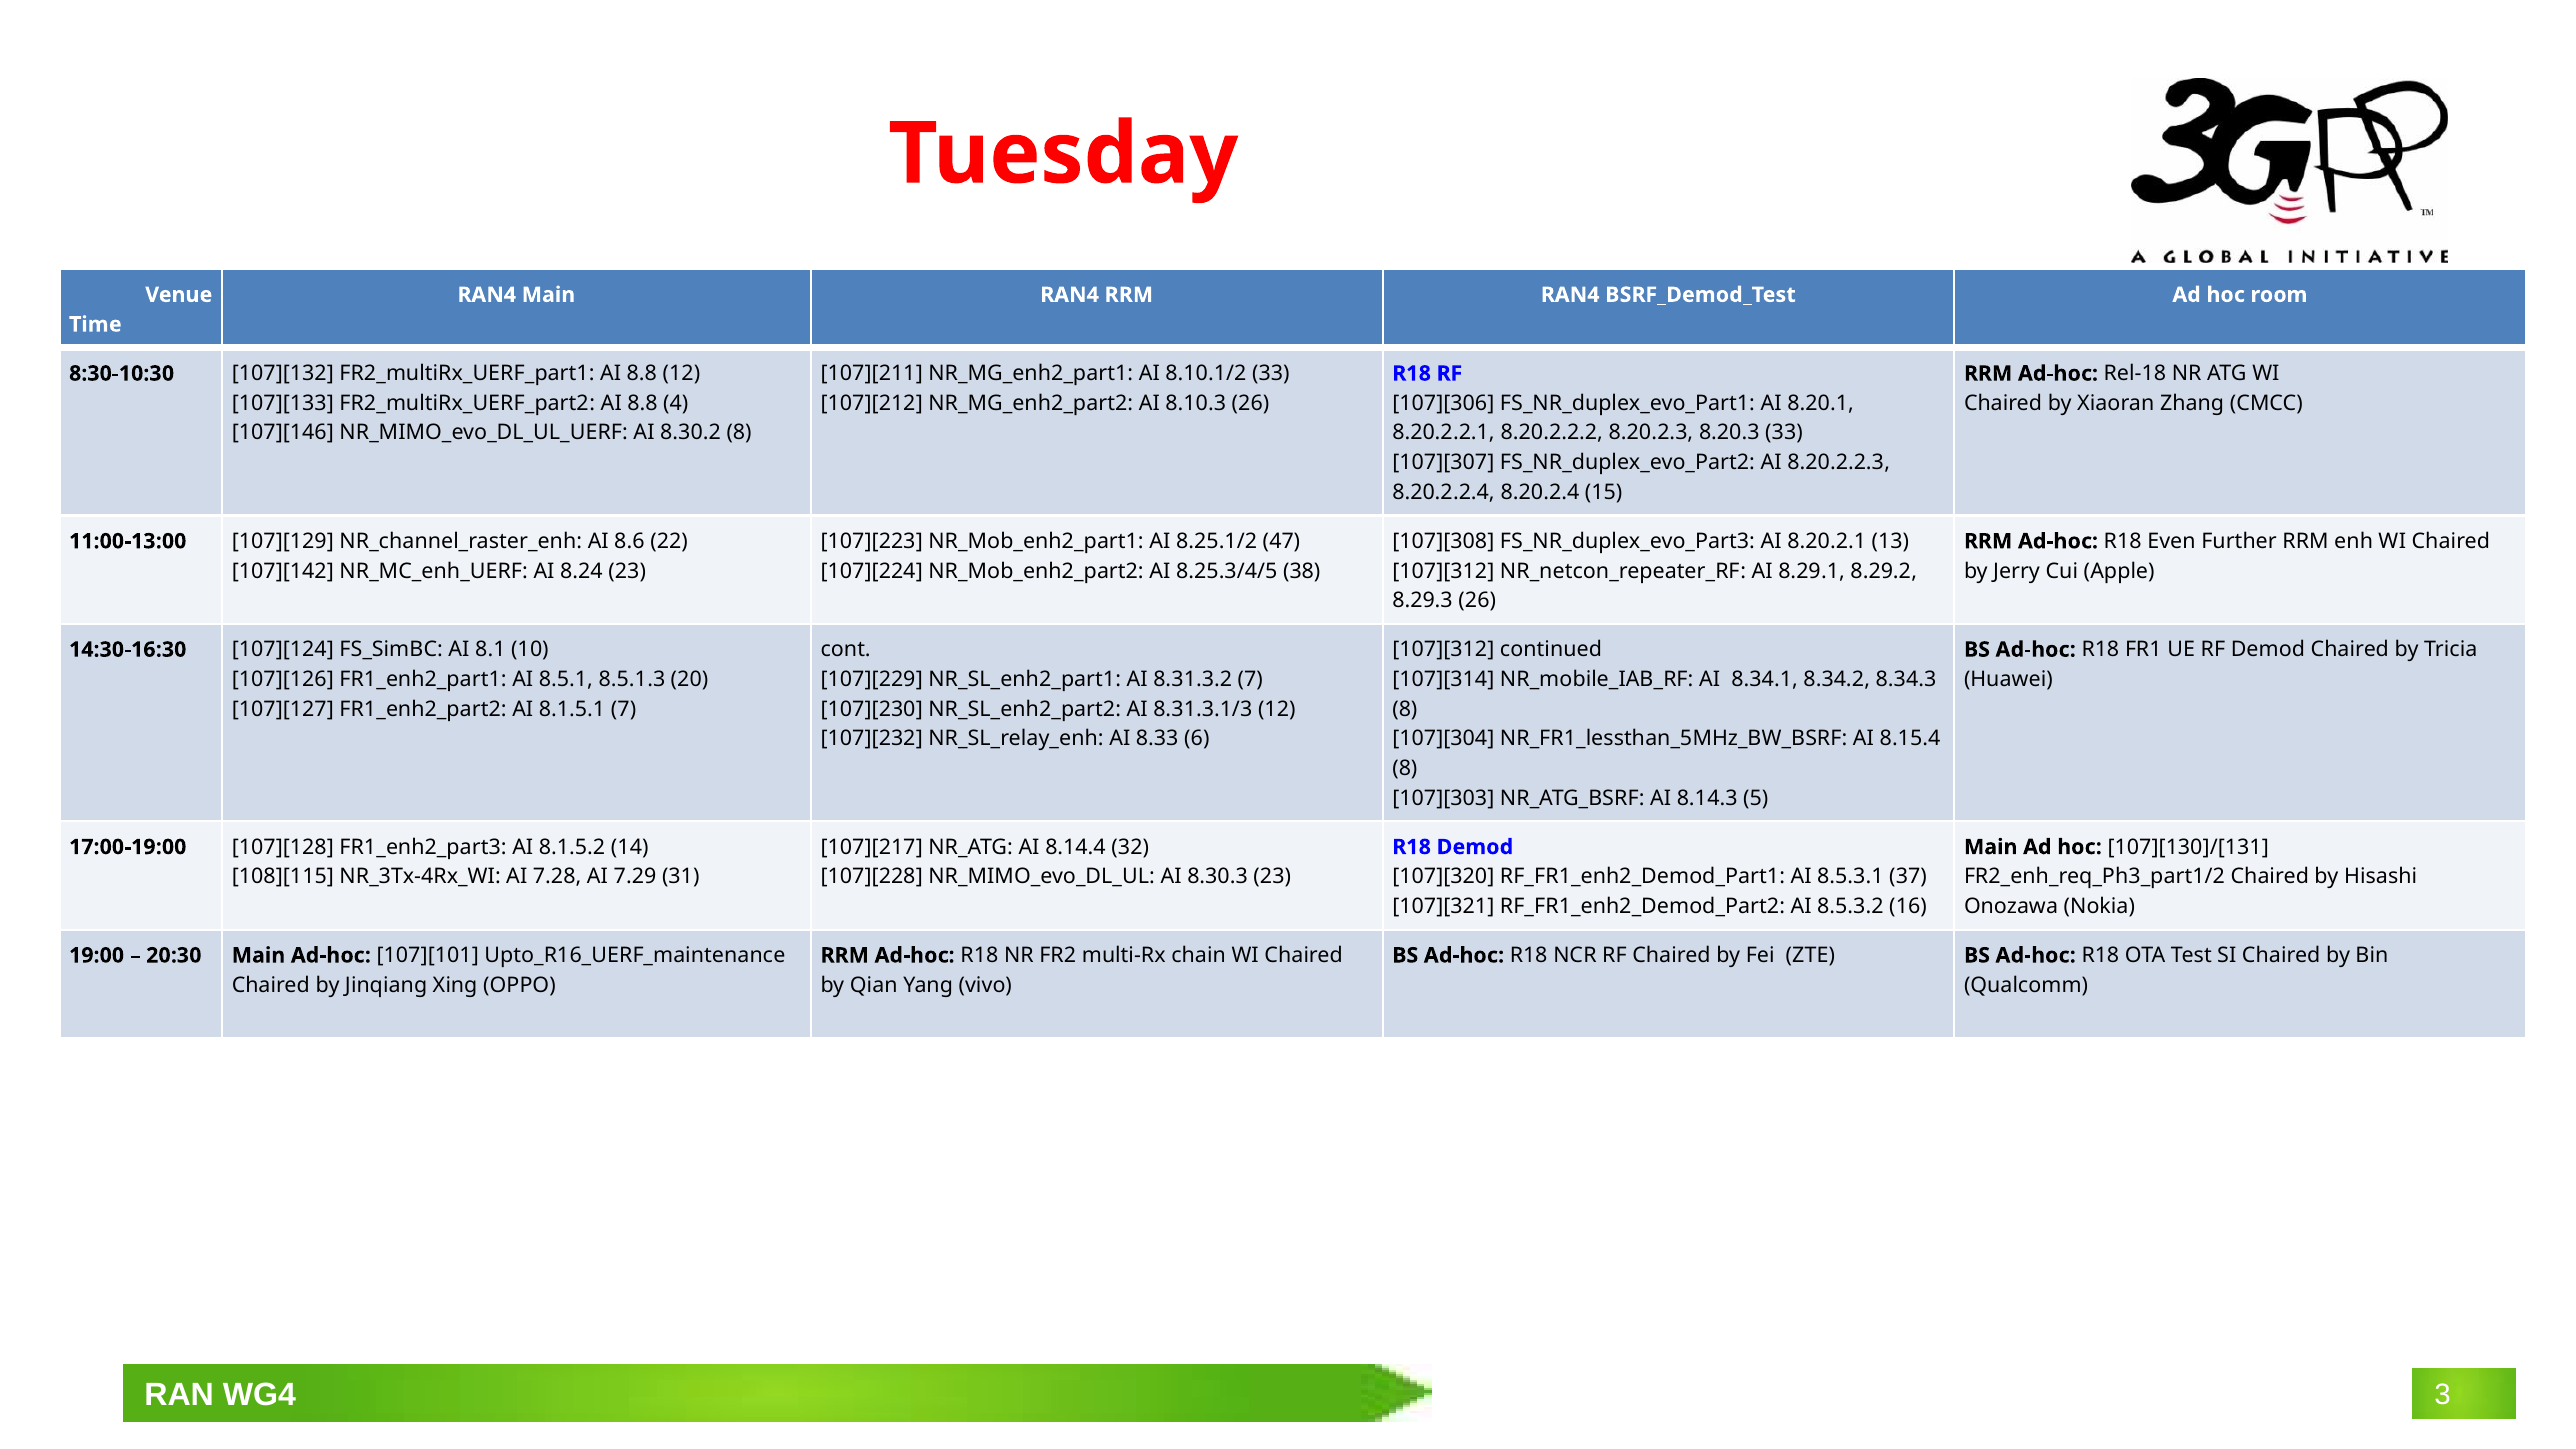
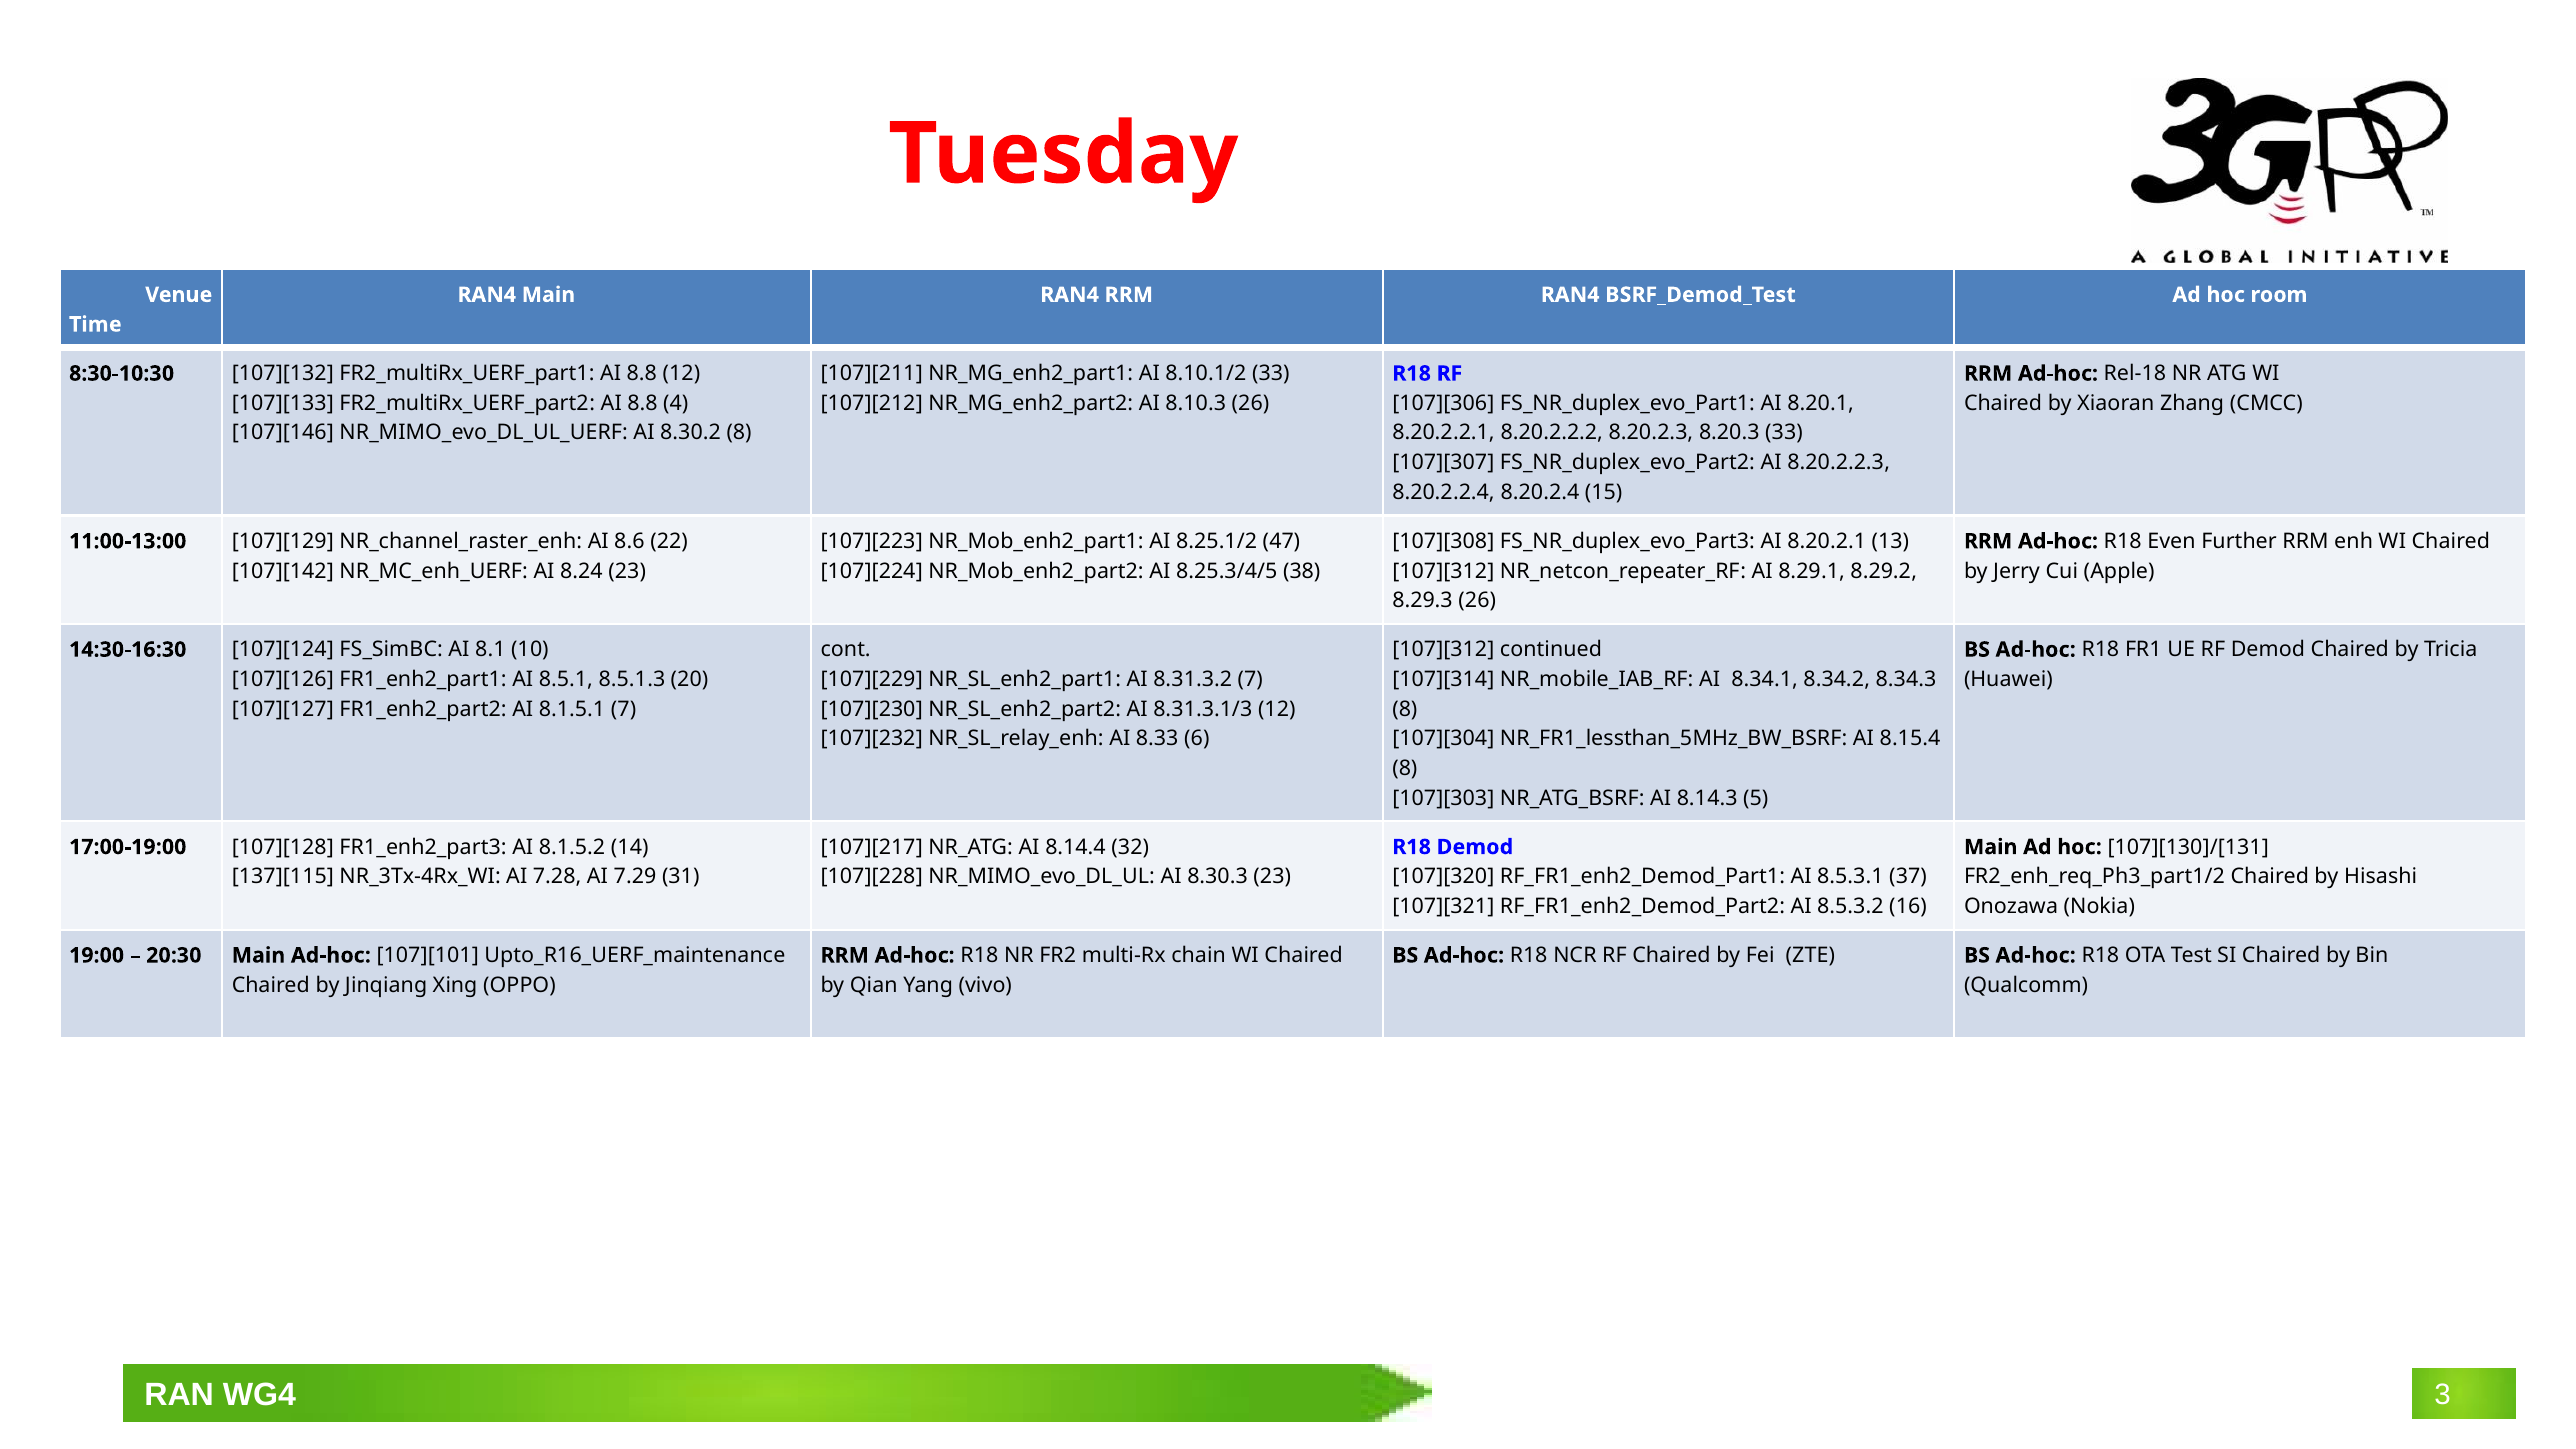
108][115: 108][115 -> 137][115
